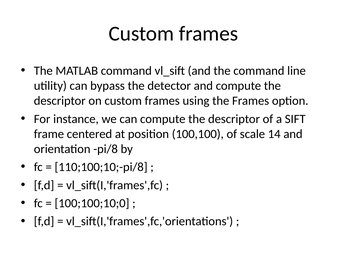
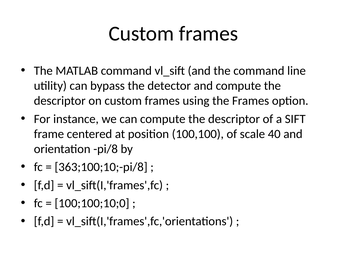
14: 14 -> 40
110;100;10;-pi/8: 110;100;10;-pi/8 -> 363;100;10;-pi/8
